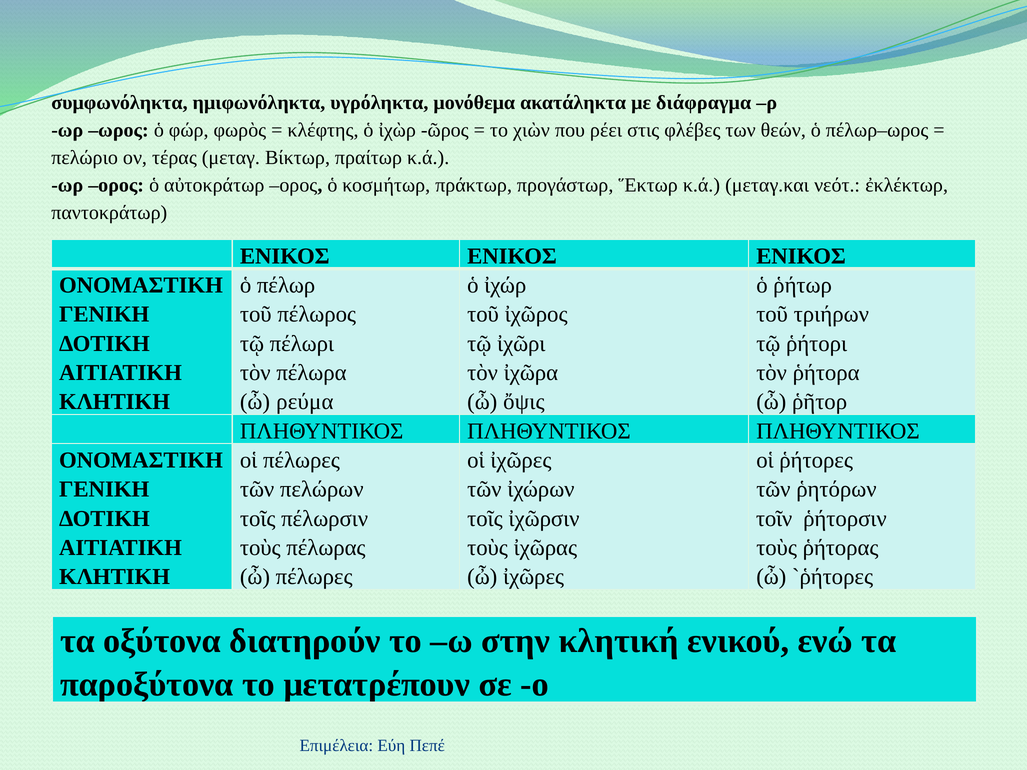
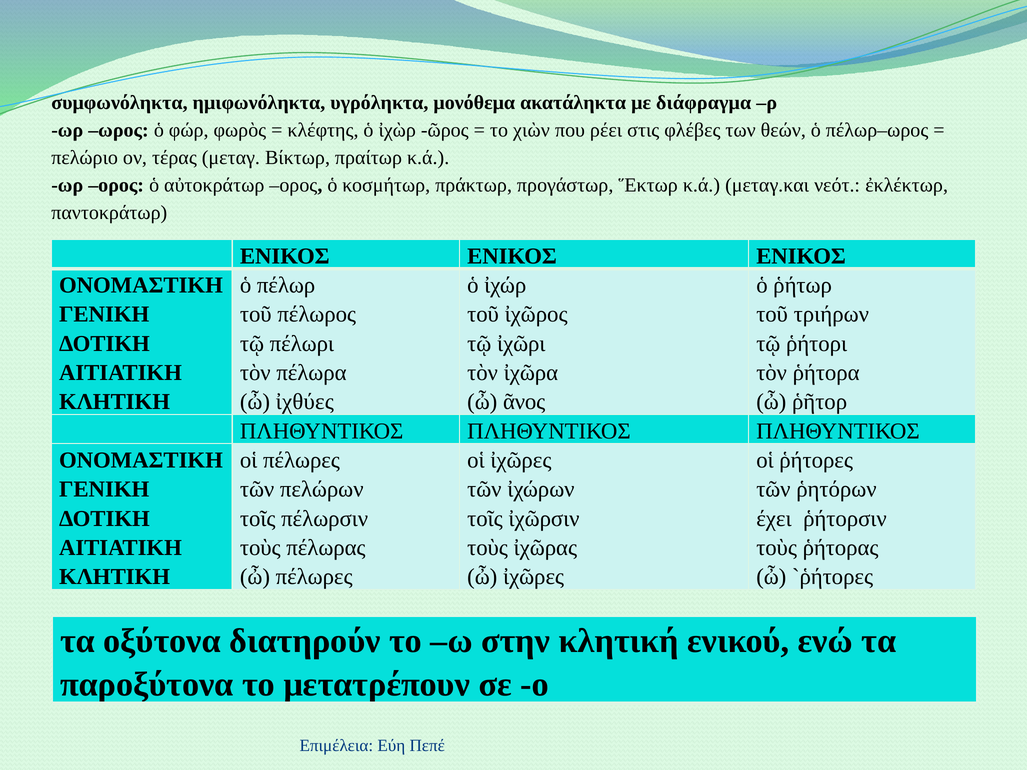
ρεύμα: ρεύμα -> ἰχθύες
ὄψις: ὄψις -> ᾶνος
τοῖν: τοῖν -> έχει
